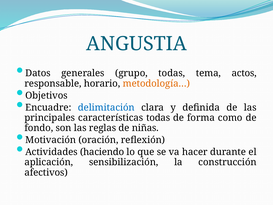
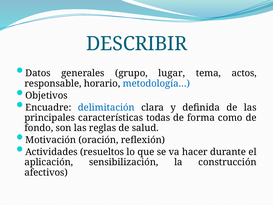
ANGUSTIA: ANGUSTIA -> DESCRIBIR
grupo todas: todas -> lugar
metodología… colour: orange -> blue
niñas: niñas -> salud
haciendo: haciendo -> resueltos
